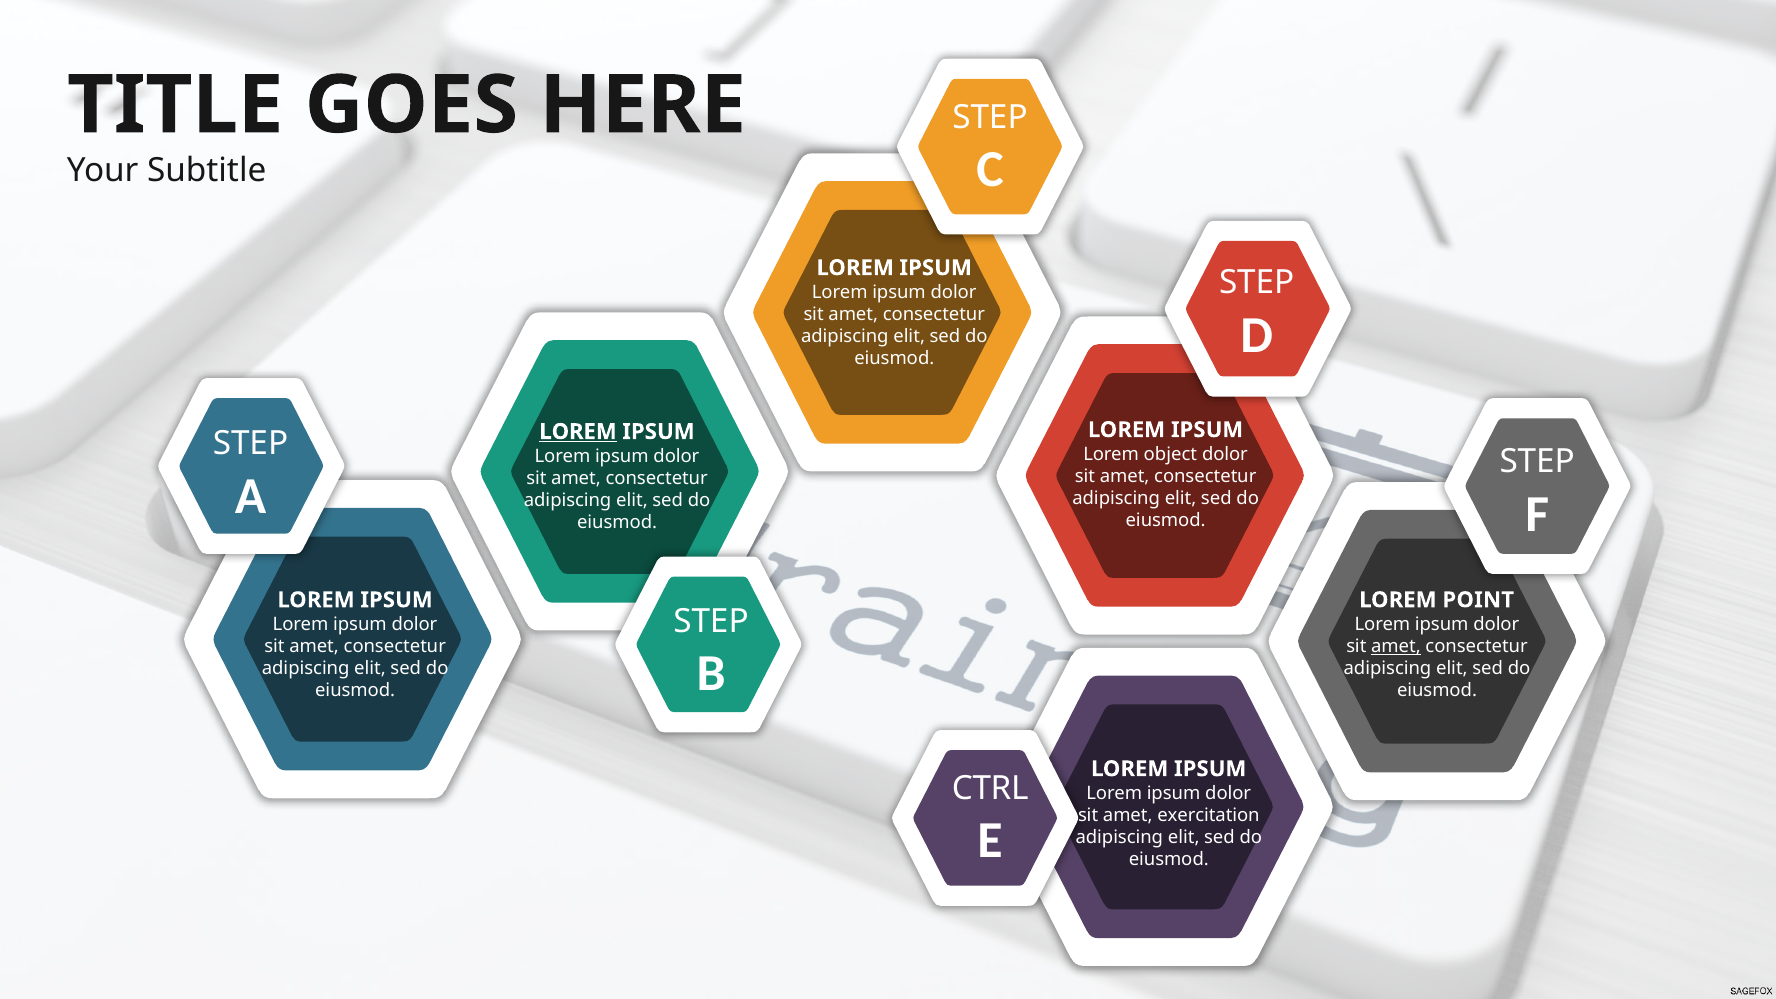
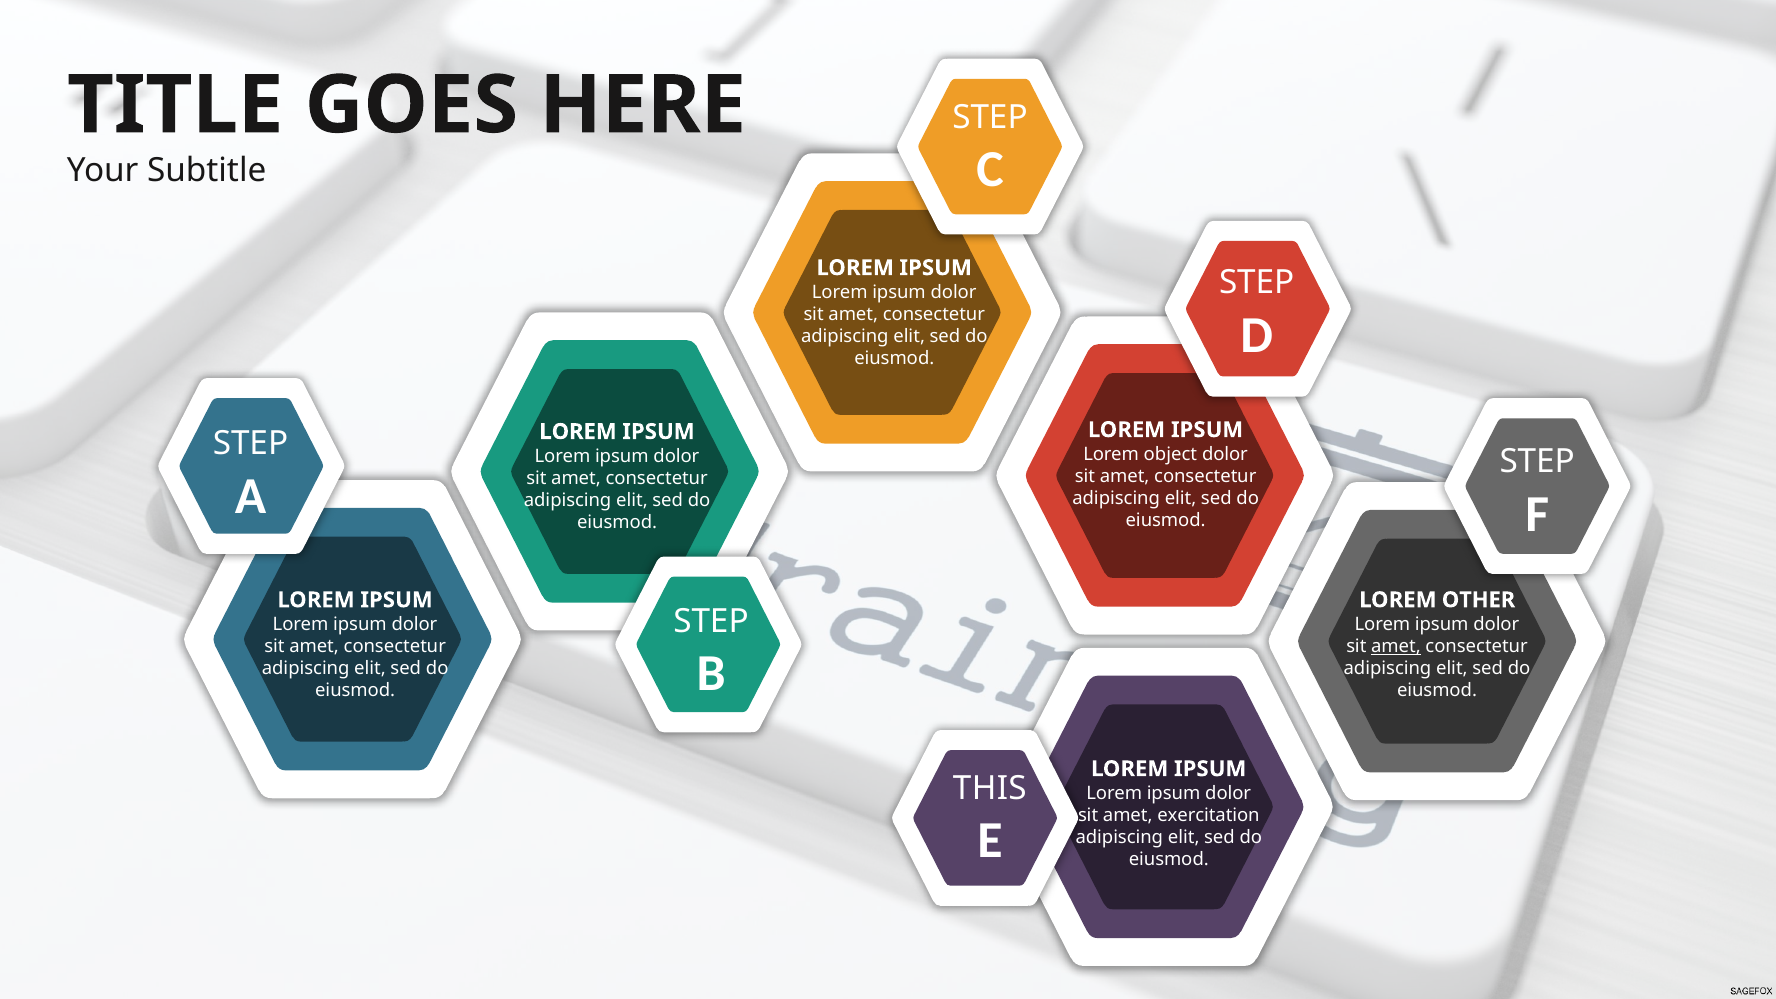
LOREM at (578, 432) underline: present -> none
POINT: POINT -> OTHER
CTRL: CTRL -> THIS
